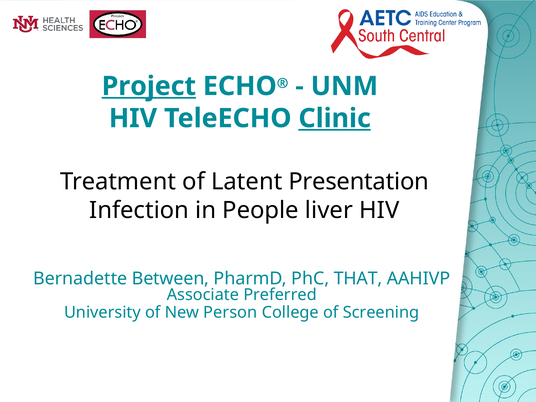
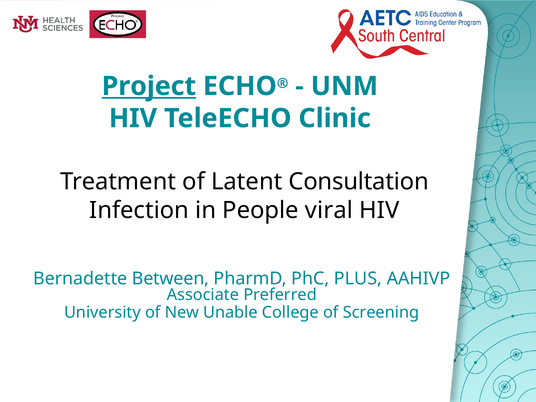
Clinic underline: present -> none
Presentation: Presentation -> Consultation
liver: liver -> viral
THAT: THAT -> PLUS
Person: Person -> Unable
